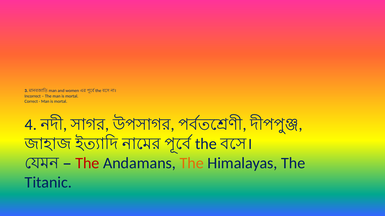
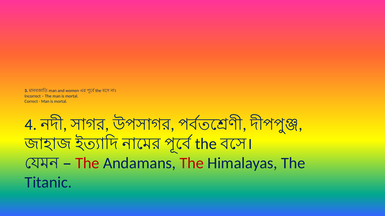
The at (192, 164) colour: orange -> red
